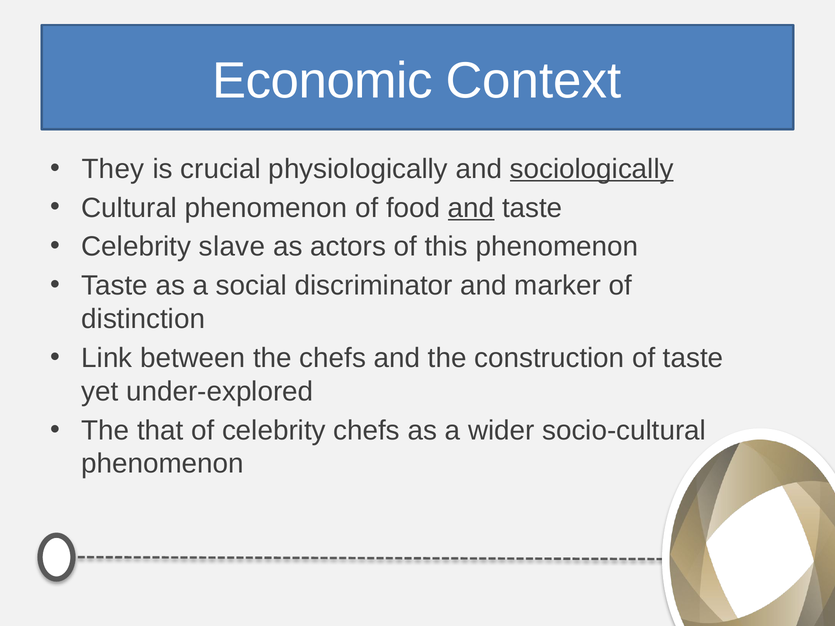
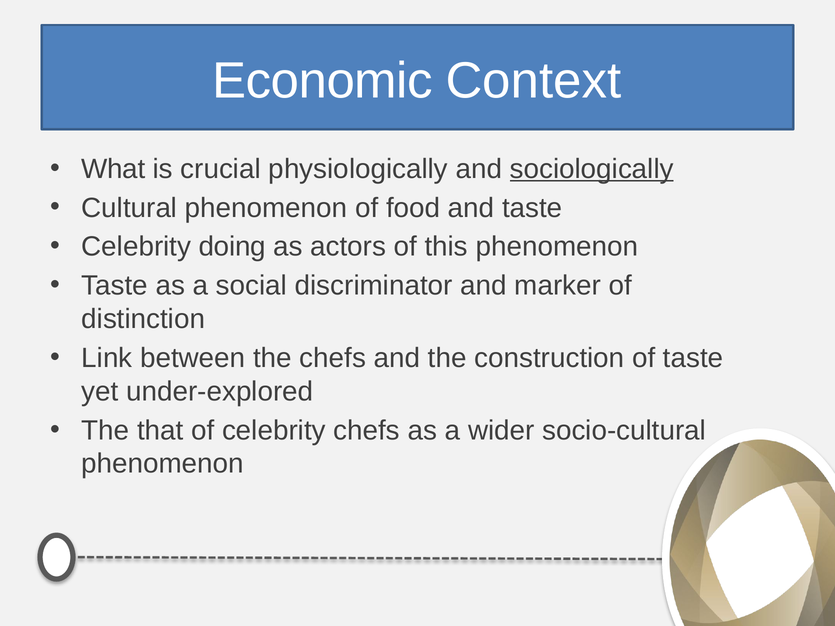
They: They -> What
and at (471, 208) underline: present -> none
slave: slave -> doing
